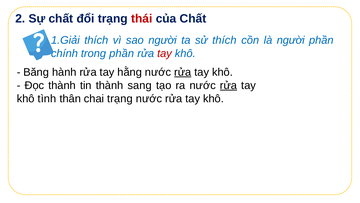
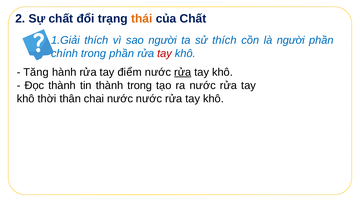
thái colour: red -> orange
Băng: Băng -> Tăng
hằng: hằng -> điểm
thành sang: sang -> trong
rửa at (228, 85) underline: present -> none
tình: tình -> thời
chai trạng: trạng -> nước
